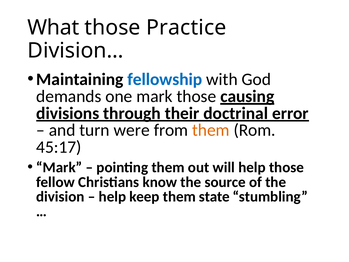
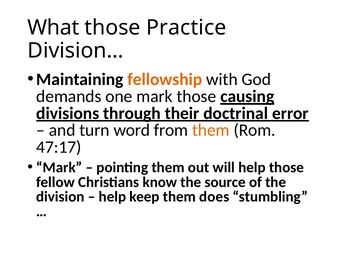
fellowship colour: blue -> orange
were: were -> word
45:17: 45:17 -> 47:17
state: state -> does
